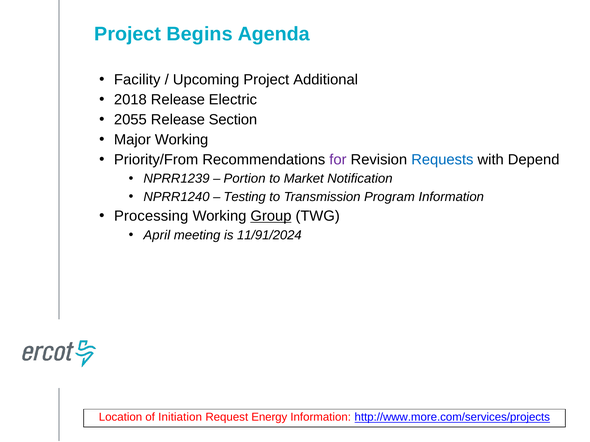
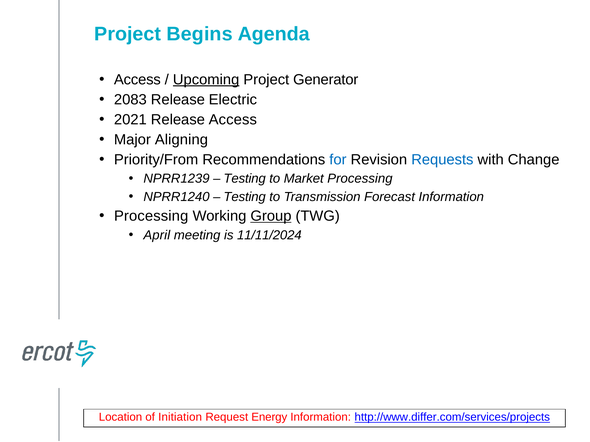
Facility at (137, 80): Facility -> Access
Upcoming underline: none -> present
Additional: Additional -> Generator
2018: 2018 -> 2083
2055: 2055 -> 2021
Release Section: Section -> Access
Major Working: Working -> Aligning
for colour: purple -> blue
Depend: Depend -> Change
Portion at (245, 179): Portion -> Testing
Market Notification: Notification -> Processing
Program: Program -> Forecast
11/91/2024: 11/91/2024 -> 11/11/2024
http://www.more.com/services/projects: http://www.more.com/services/projects -> http://www.differ.com/services/projects
